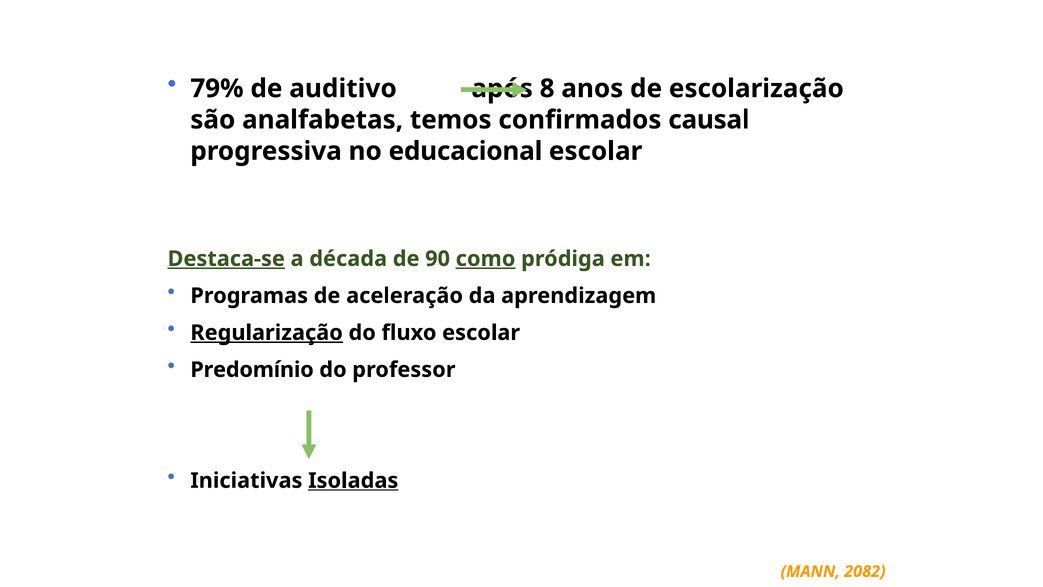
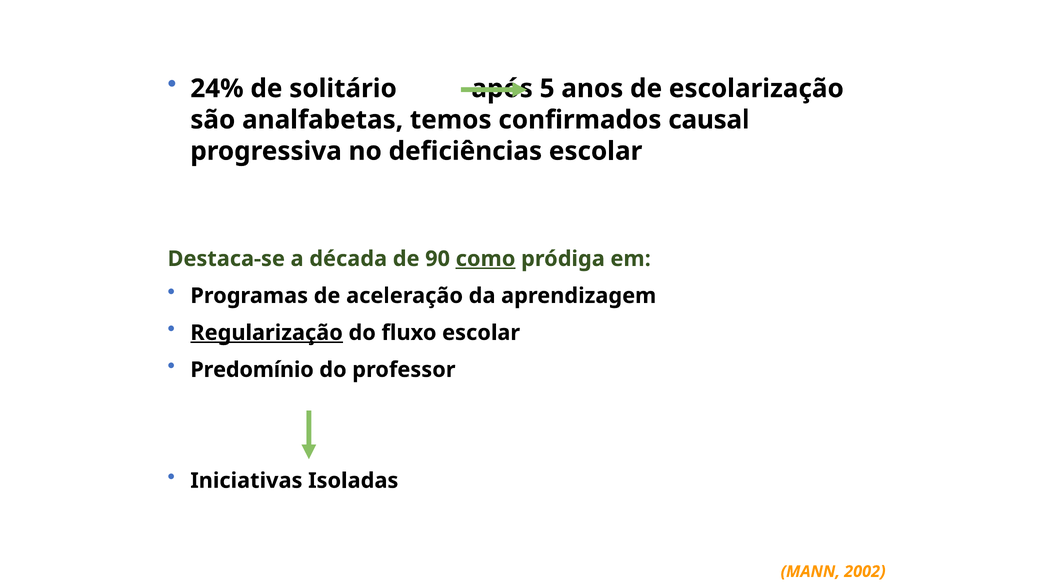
79%: 79% -> 24%
auditivo: auditivo -> solitário
8: 8 -> 5
educacional: educacional -> deficiências
Destaca-se underline: present -> none
Isoladas underline: present -> none
2082: 2082 -> 2002
